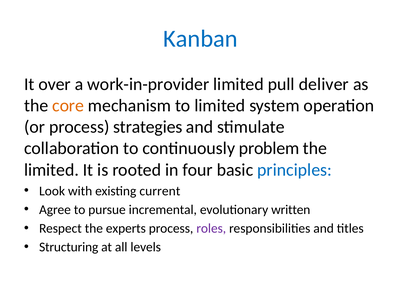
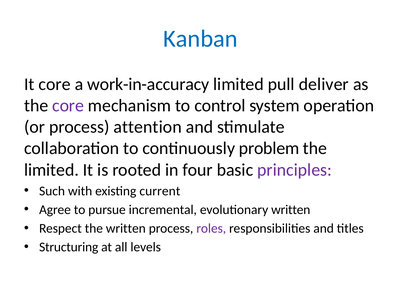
It over: over -> core
work-in-provider: work-in-provider -> work-in-accuracy
core at (68, 106) colour: orange -> purple
to limited: limited -> control
strategies: strategies -> attention
principles colour: blue -> purple
Look: Look -> Such
the experts: experts -> written
